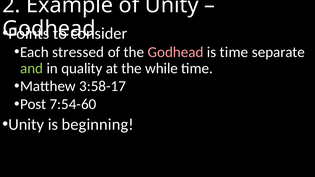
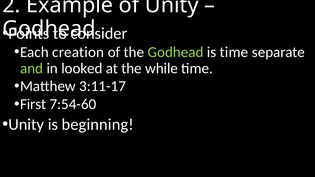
stressed: stressed -> creation
Godhead at (176, 52) colour: pink -> light green
quality: quality -> looked
3:58-17: 3:58-17 -> 3:11-17
Post: Post -> First
